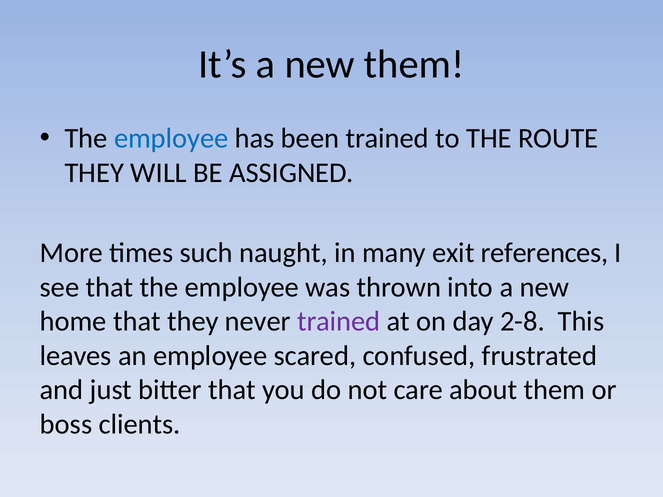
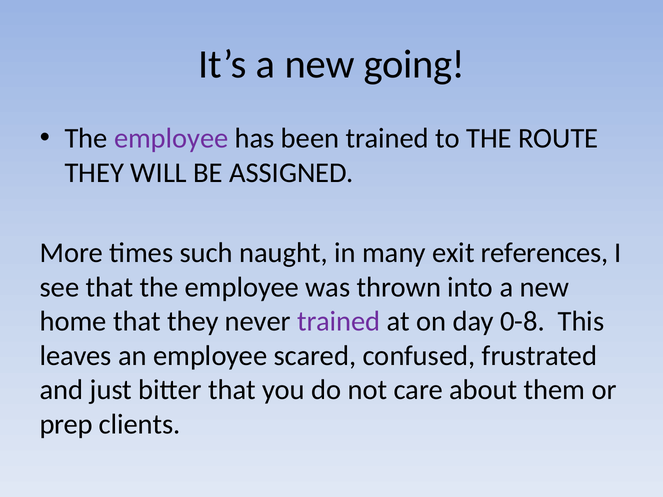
new them: them -> going
employee at (171, 138) colour: blue -> purple
2-8: 2-8 -> 0-8
boss: boss -> prep
